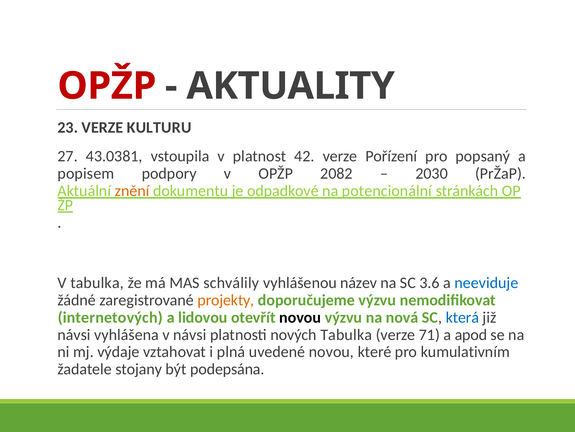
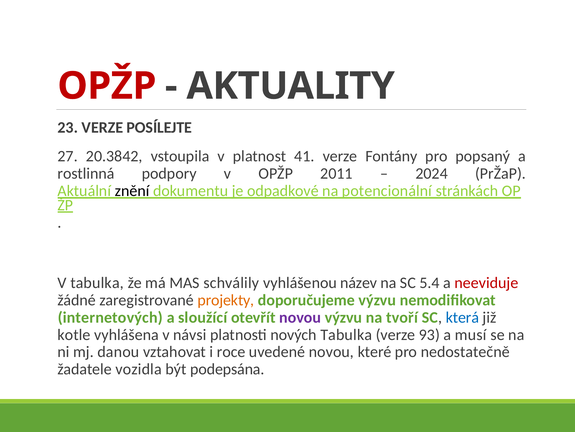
KULTURU: KULTURU -> POSÍLEJTE
43.0381: 43.0381 -> 20.3842
42: 42 -> 41
Pořízení: Pořízení -> Fontány
popisem: popisem -> rostlinná
2082: 2082 -> 2011
2030: 2030 -> 2024
znění colour: orange -> black
3.6: 3.6 -> 5.4
neeviduje colour: blue -> red
lidovou: lidovou -> sloužící
novou at (300, 317) colour: black -> purple
nová: nová -> tvoří
návsi at (74, 334): návsi -> kotle
71: 71 -> 93
apod: apod -> musí
výdaje: výdaje -> danou
plná: plná -> roce
kumulativním: kumulativním -> nedostatečně
stojany: stojany -> vozidla
